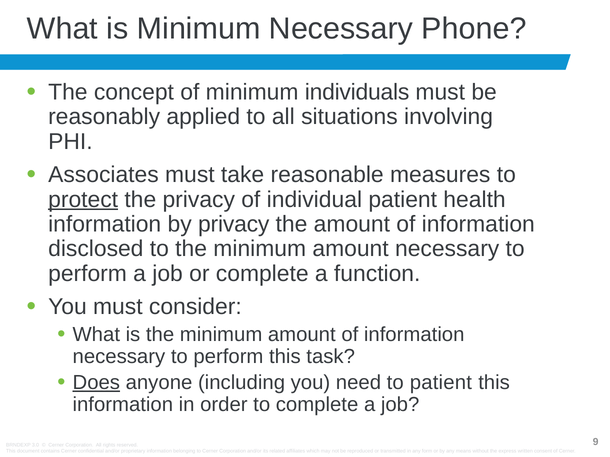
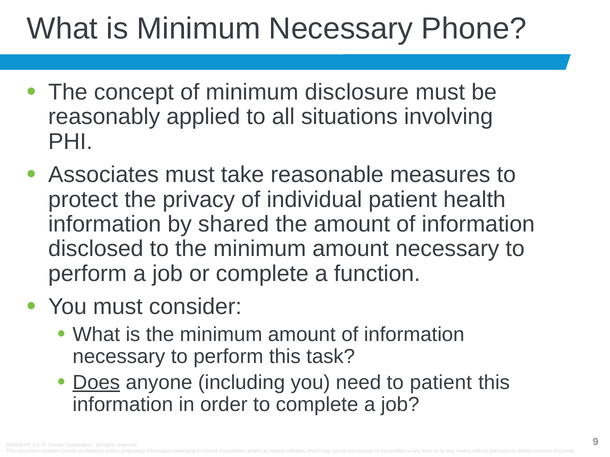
individuals: individuals -> disclosure
protect underline: present -> none
by privacy: privacy -> shared
